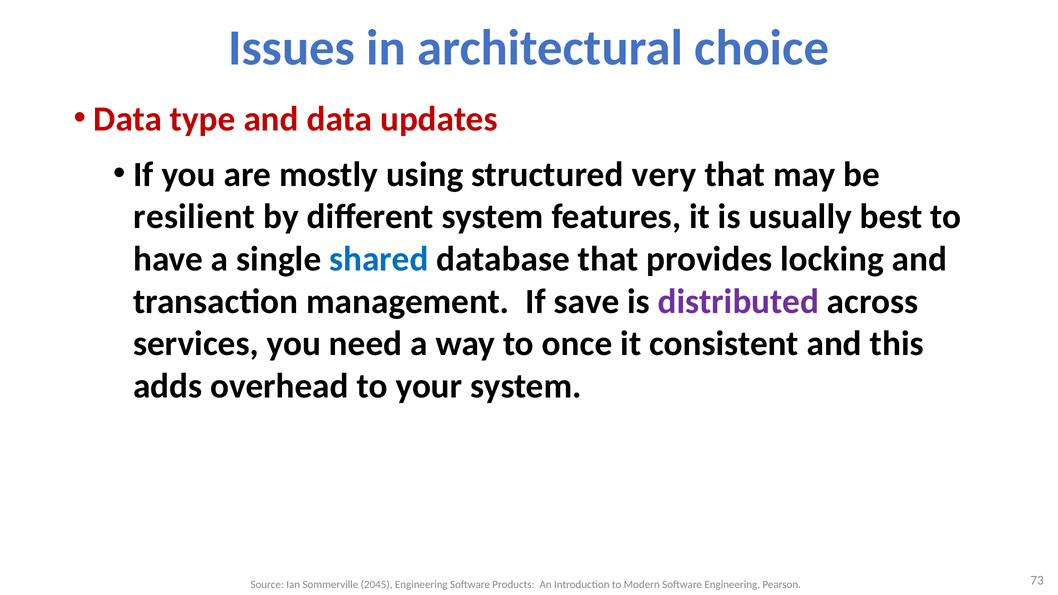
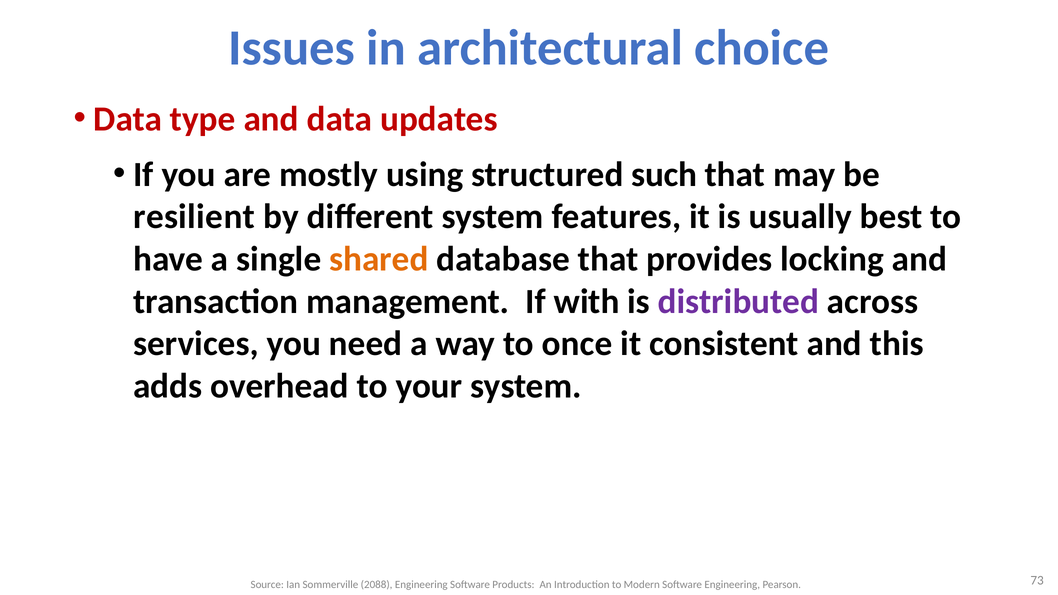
very: very -> such
shared colour: blue -> orange
save: save -> with
2045: 2045 -> 2088
